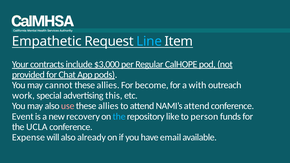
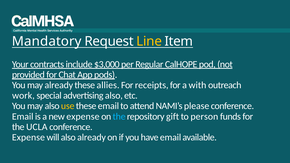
Empathetic: Empathetic -> Mandatory
Line colour: light blue -> yellow
may cannot: cannot -> already
become: become -> receipts
advertising this: this -> also
use colour: pink -> yellow
allies at (108, 106): allies -> email
NAMI’s attend: attend -> please
Event at (23, 117): Event -> Email
new recovery: recovery -> expense
like: like -> gift
